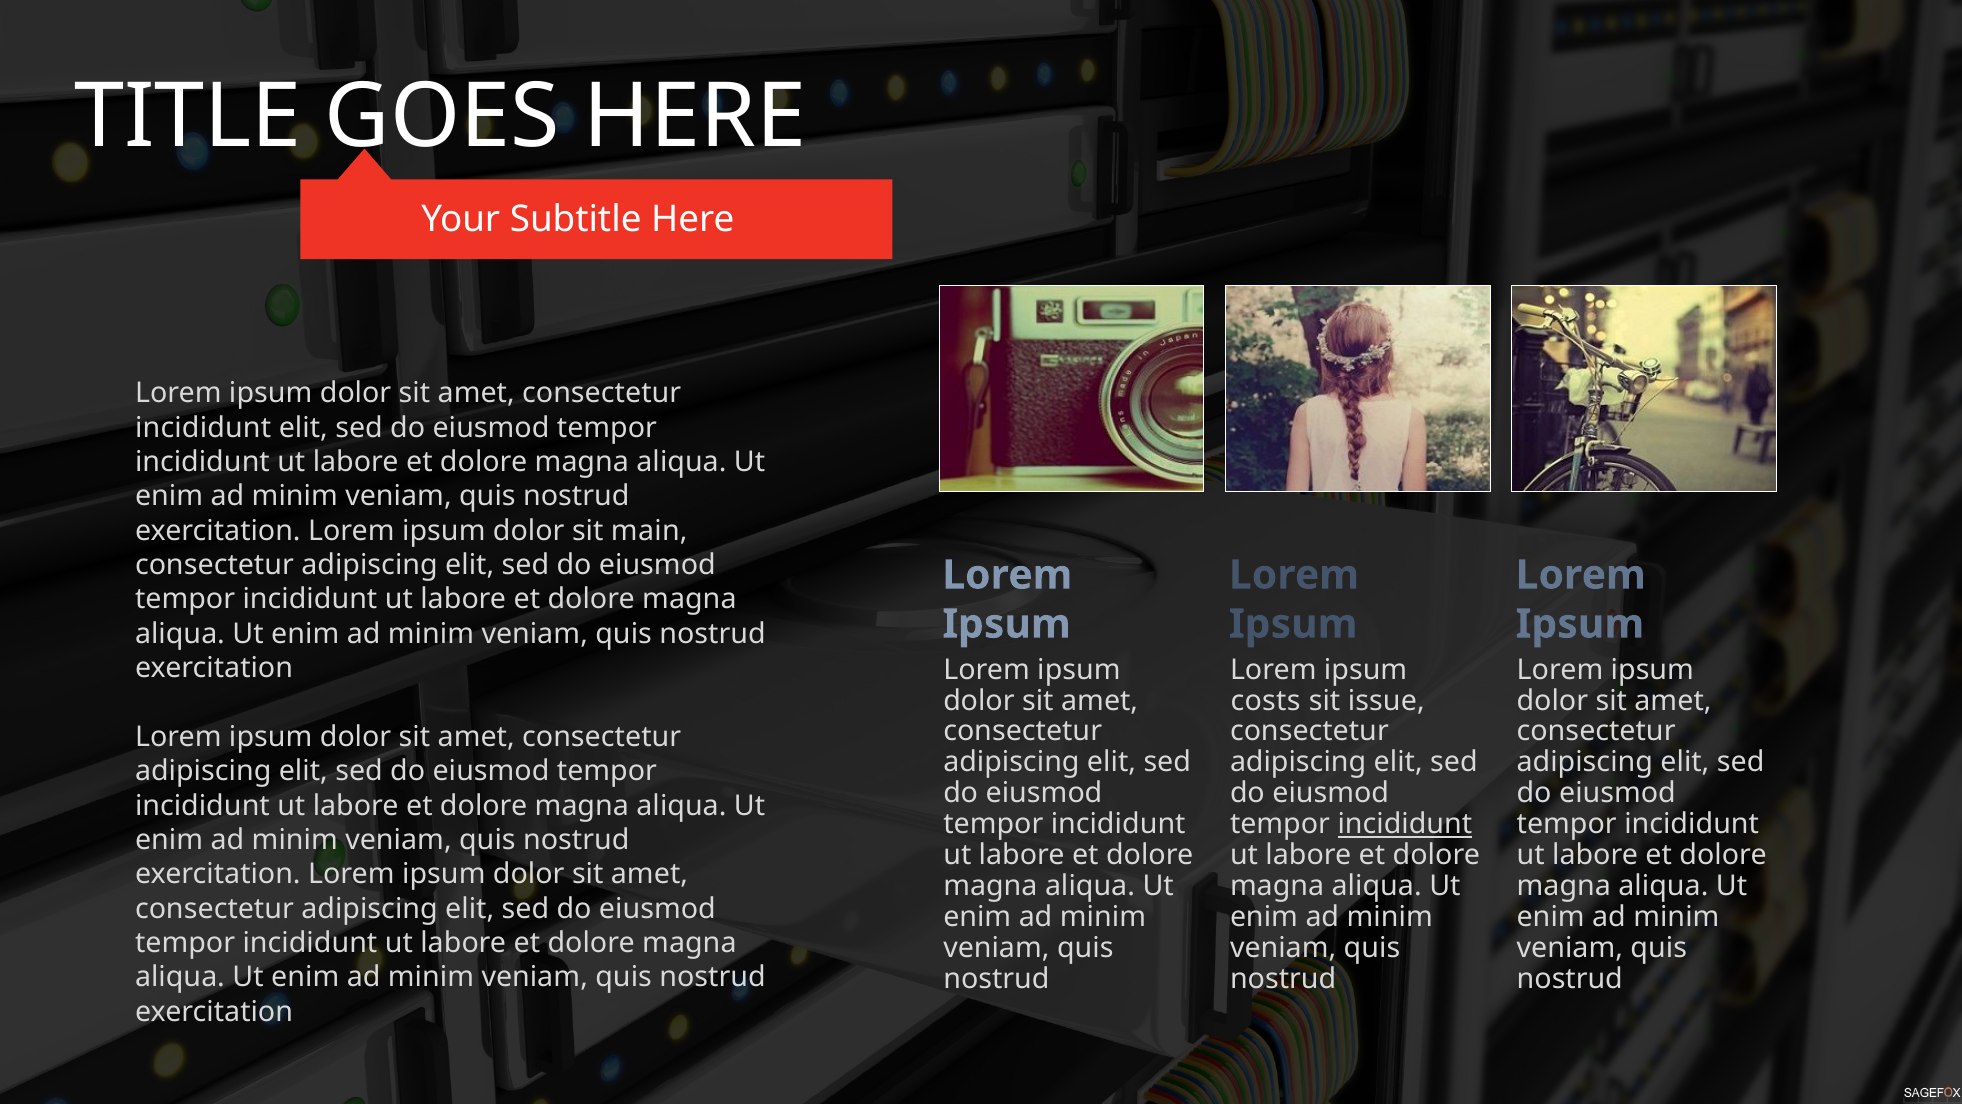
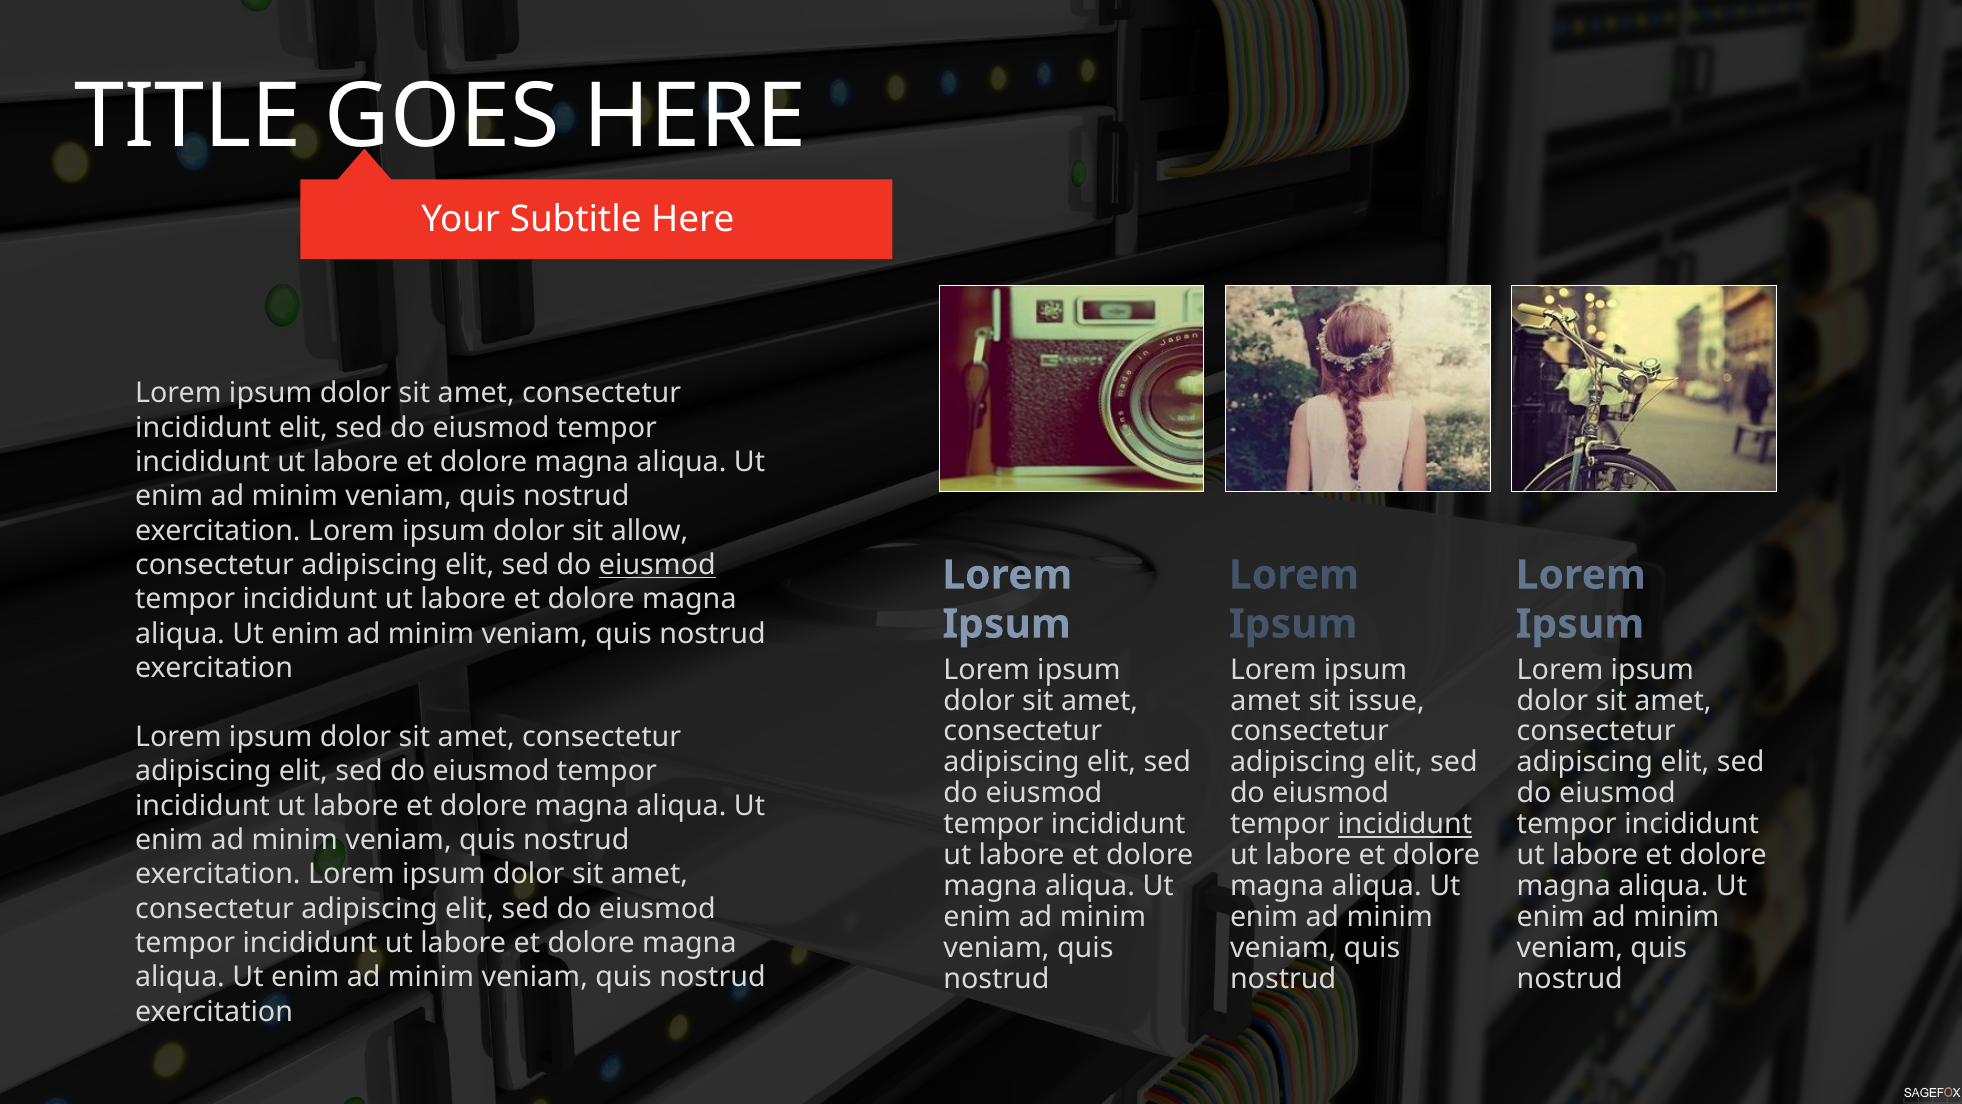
main: main -> allow
eiusmod at (657, 565) underline: none -> present
costs at (1266, 700): costs -> amet
